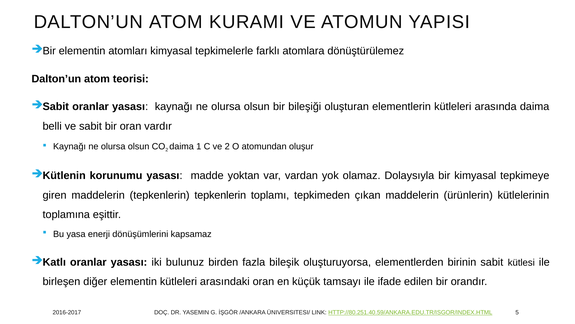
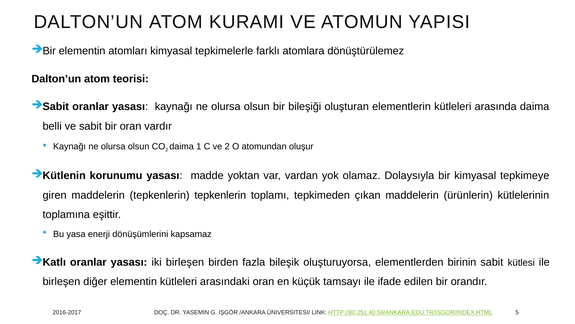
iki bulunuz: bulunuz -> birleşen
